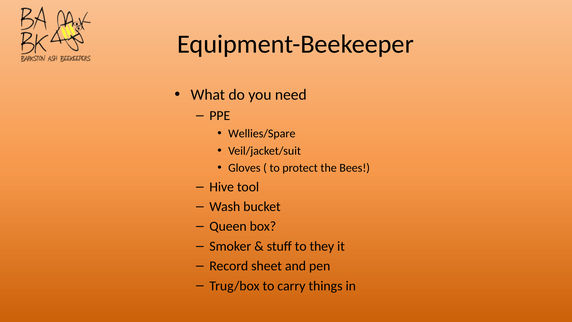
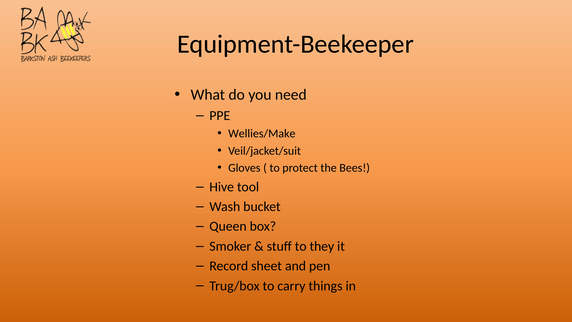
Wellies/Spare: Wellies/Spare -> Wellies/Make
